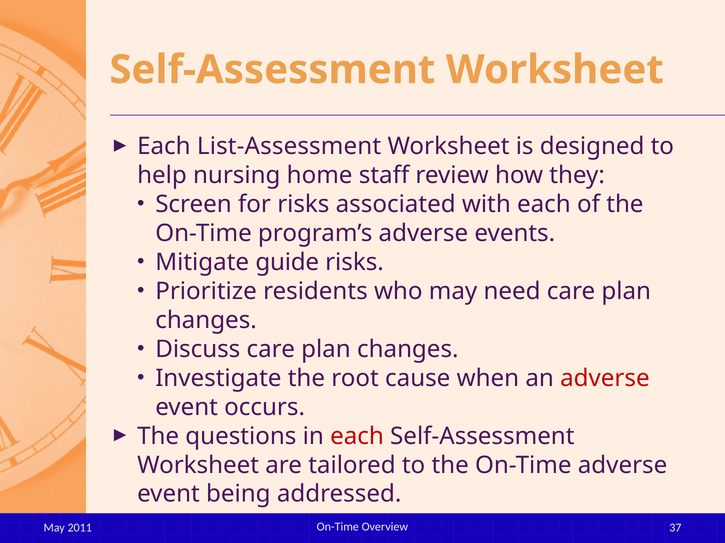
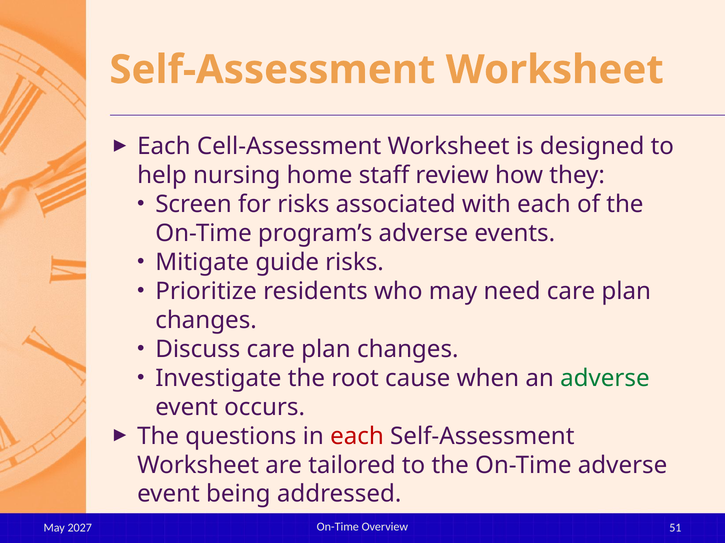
List-Assessment: List-Assessment -> Cell-Assessment
adverse at (605, 379) colour: red -> green
37: 37 -> 51
2011: 2011 -> 2027
